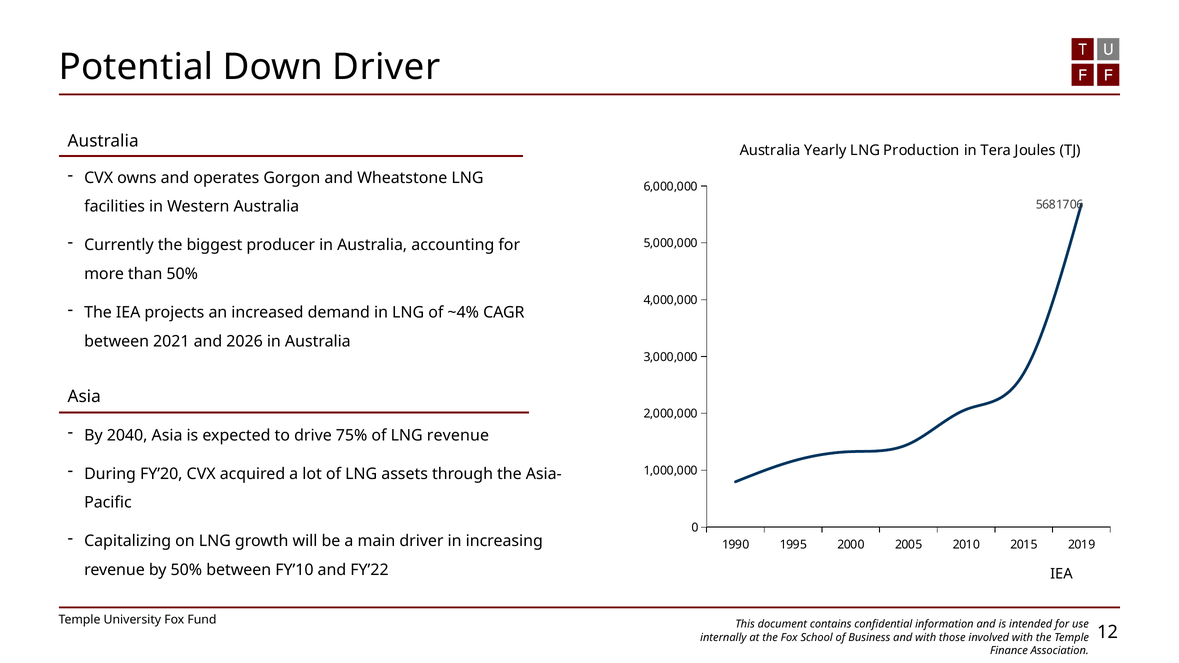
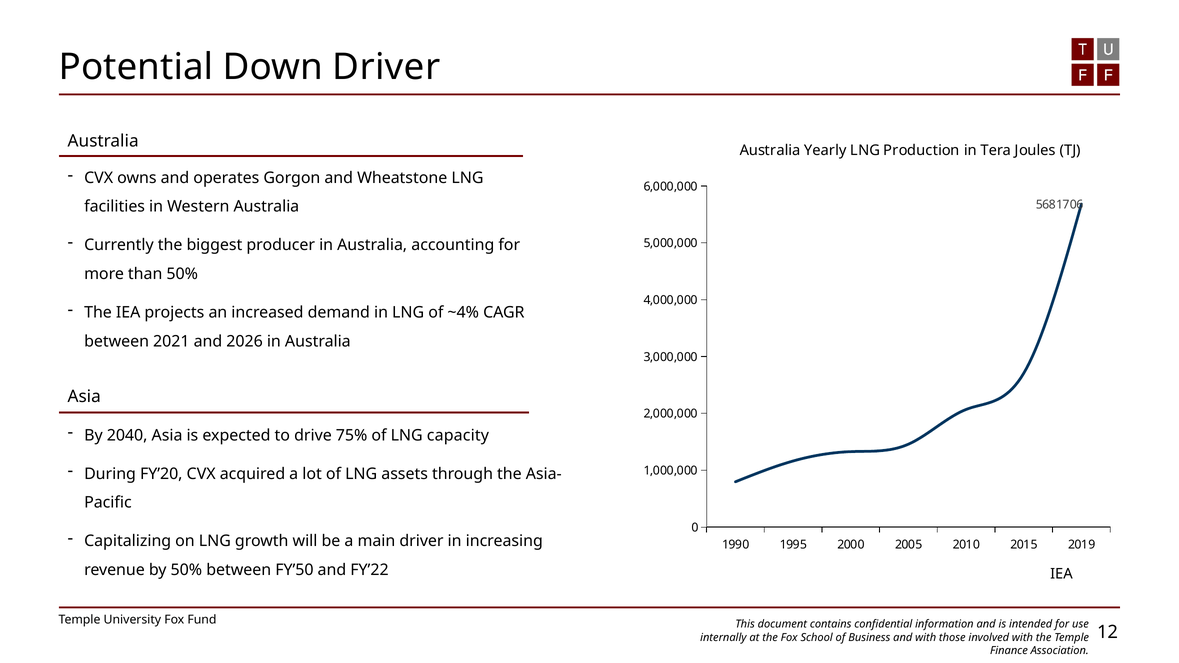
LNG revenue: revenue -> capacity
FY’10: FY’10 -> FY’50
